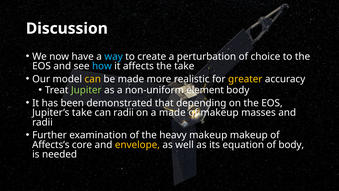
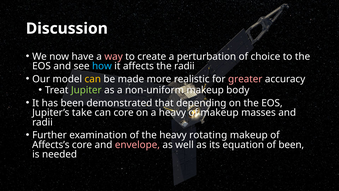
way colour: light blue -> pink
the take: take -> radii
greater colour: yellow -> pink
non-uniform element: element -> makeup
can radii: radii -> core
a made: made -> heavy
heavy makeup: makeup -> rotating
envelope colour: yellow -> pink
of body: body -> been
